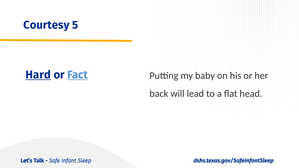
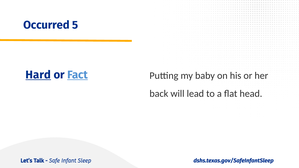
Courtesy: Courtesy -> Occurred
